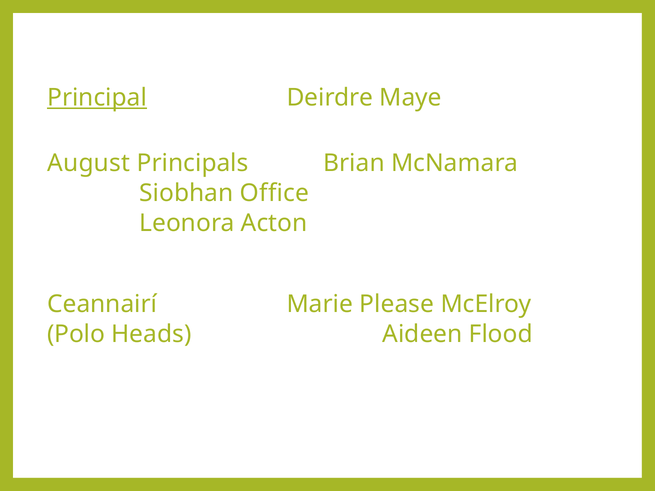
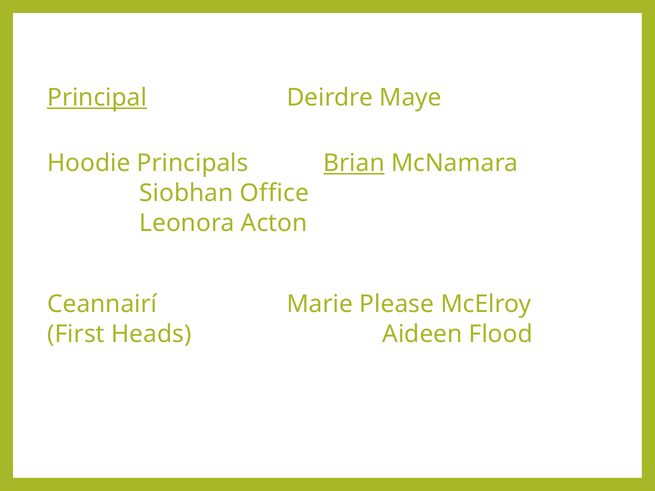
August: August -> Hoodie
Brian underline: none -> present
Polo: Polo -> First
